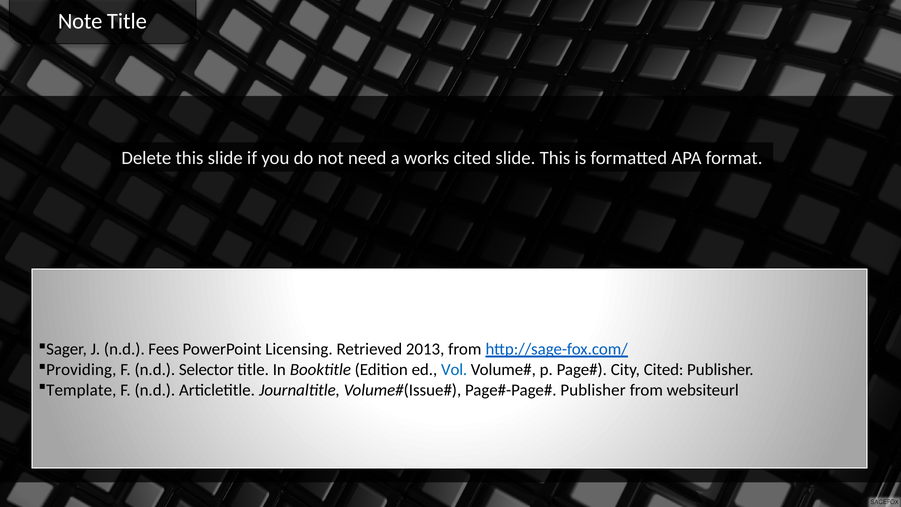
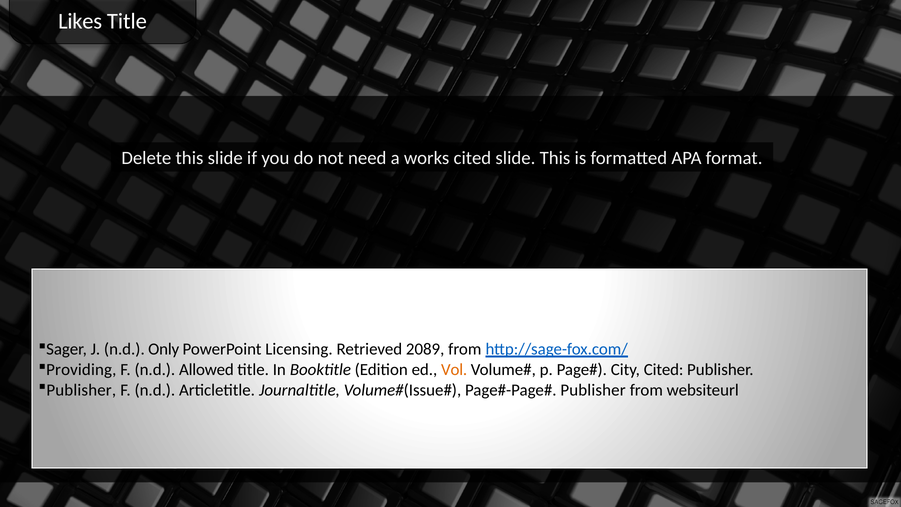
Note: Note -> Likes
Fees: Fees -> Only
2013: 2013 -> 2089
Selector: Selector -> Allowed
Vol colour: blue -> orange
Template at (81, 390): Template -> Publisher
